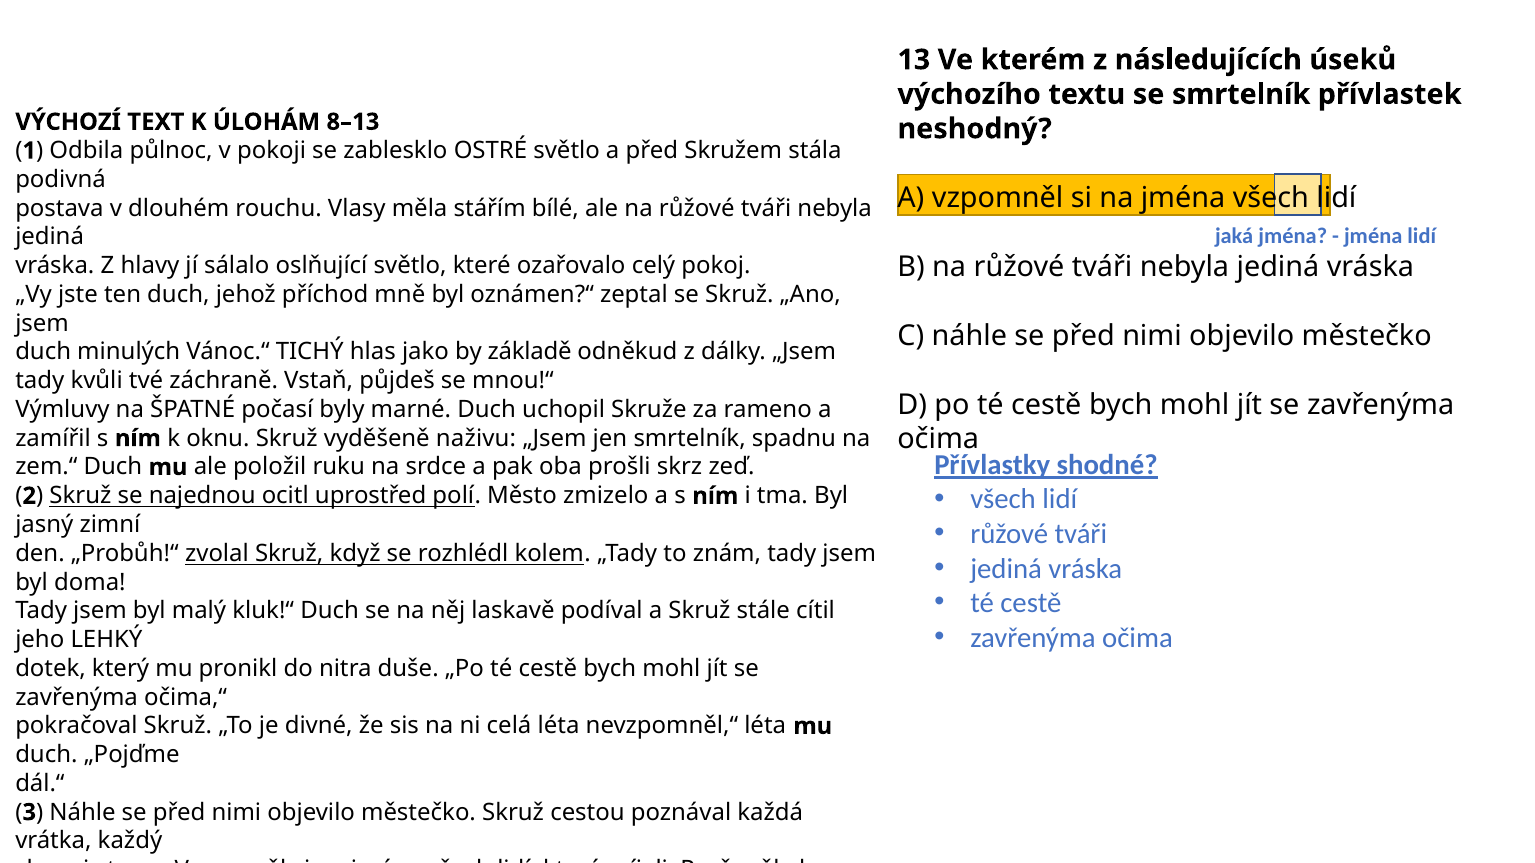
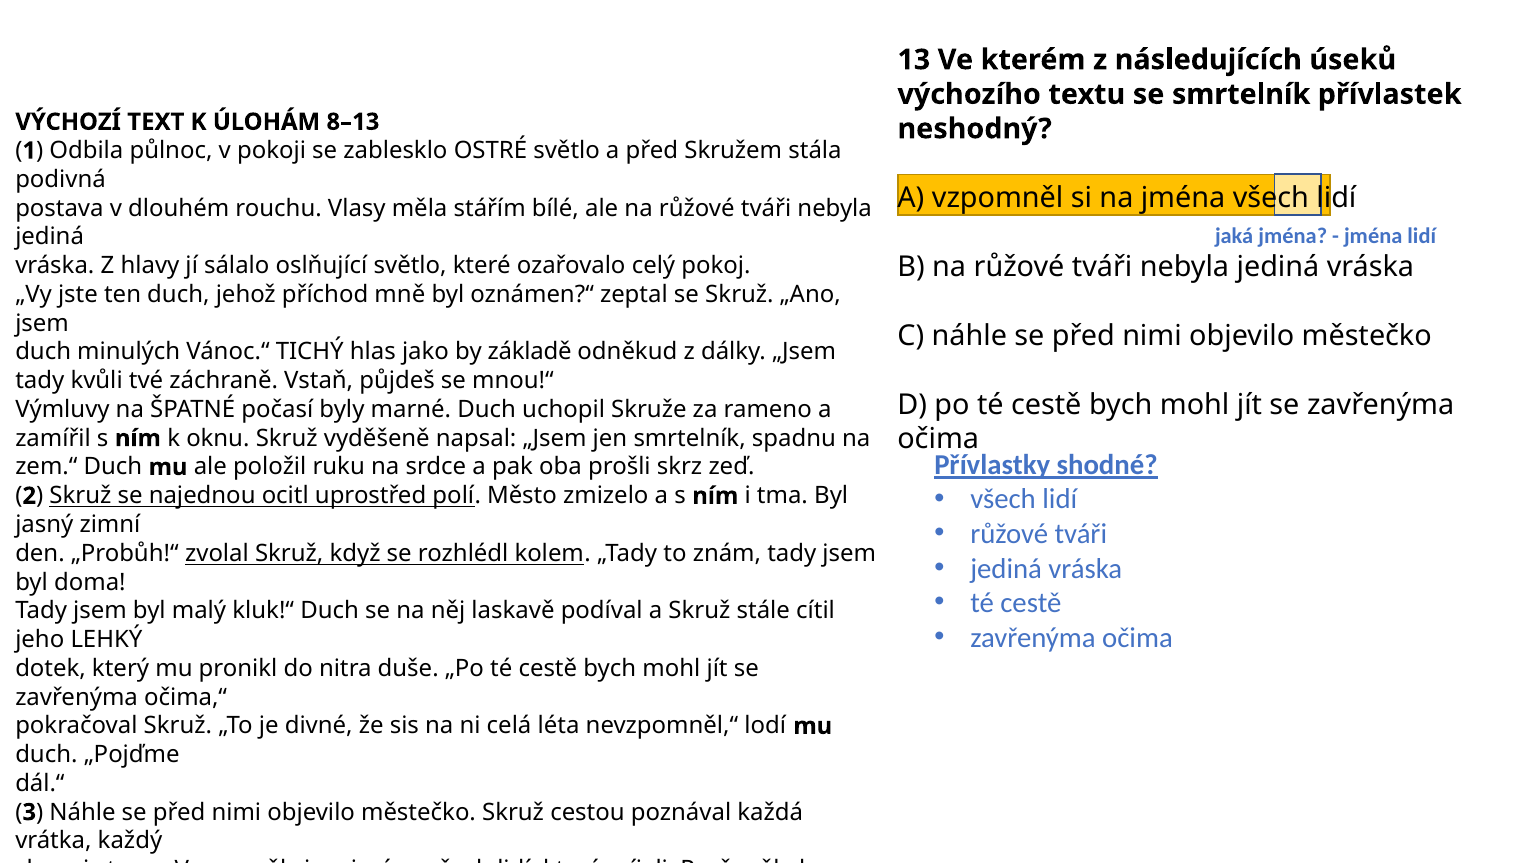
naživu: naživu -> napsal
nevzpomněl,“ léta: léta -> lodí
